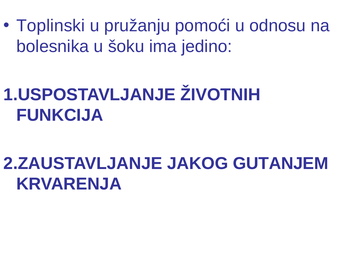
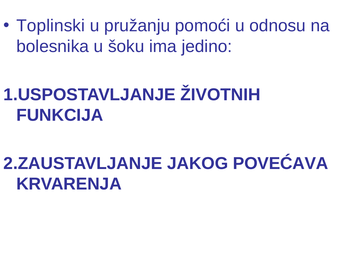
GUTANJEM: GUTANJEM -> POVEĆAVA
